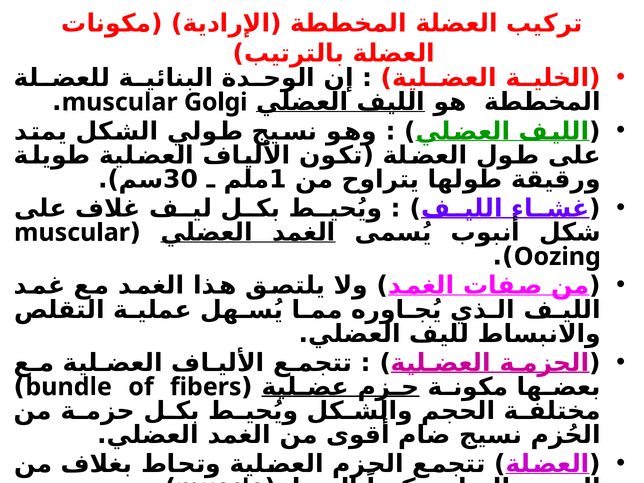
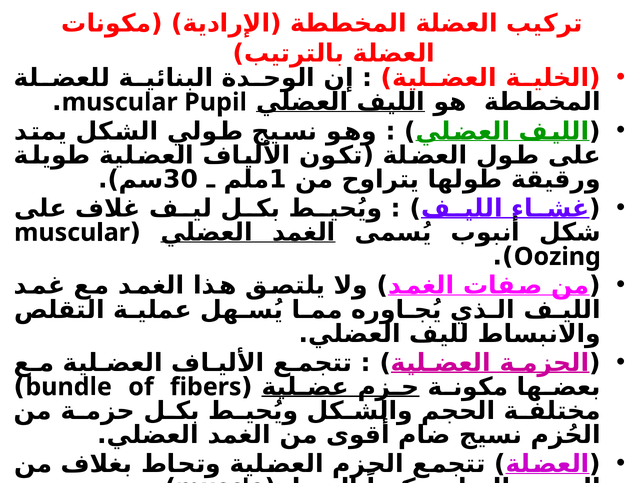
Golgi: Golgi -> Pupil
